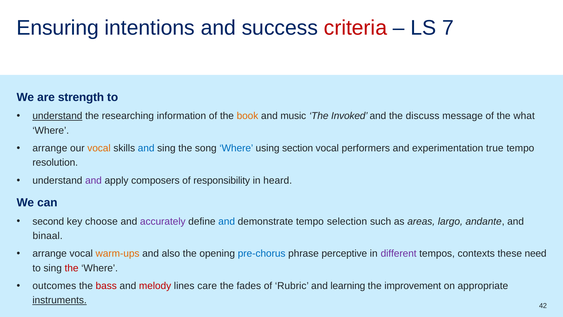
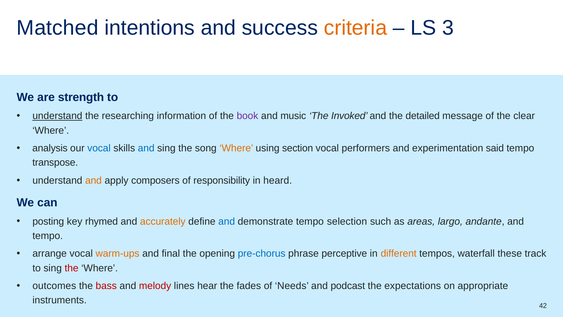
Ensuring: Ensuring -> Matched
criteria colour: red -> orange
7: 7 -> 3
book colour: orange -> purple
discuss: discuss -> detailed
what: what -> clear
arrange at (50, 148): arrange -> analysis
vocal at (99, 148) colour: orange -> blue
Where at (236, 148) colour: blue -> orange
true: true -> said
resolution: resolution -> transpose
and at (93, 180) colour: purple -> orange
second: second -> posting
choose: choose -> rhymed
accurately colour: purple -> orange
binaal at (48, 236): binaal -> tempo
also: also -> final
different colour: purple -> orange
contexts: contexts -> waterfall
need: need -> track
care: care -> hear
Rubric: Rubric -> Needs
learning: learning -> podcast
improvement: improvement -> expectations
instruments underline: present -> none
